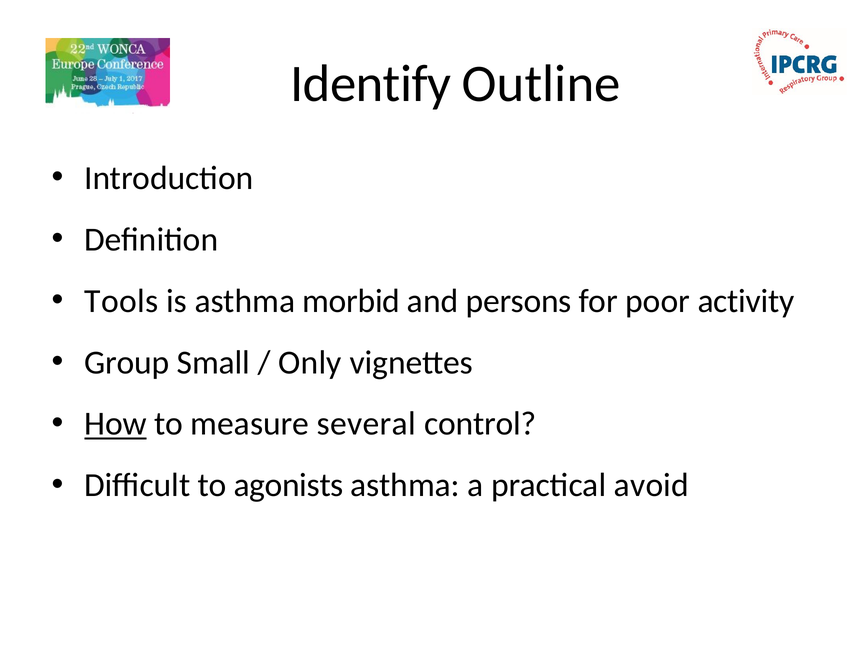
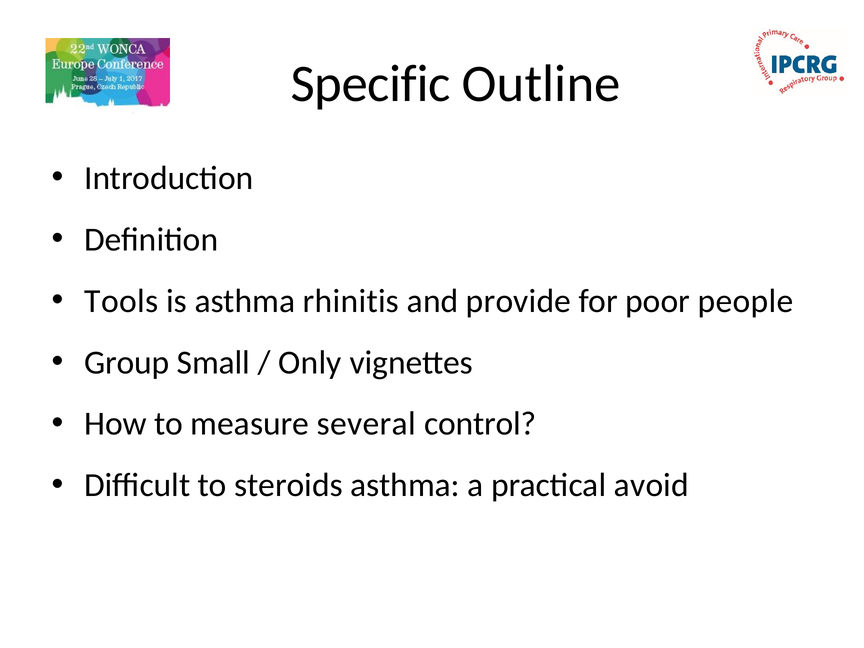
Identify: Identify -> Specific
morbid: morbid -> rhinitis
persons: persons -> provide
activity: activity -> people
How underline: present -> none
agonists: agonists -> steroids
